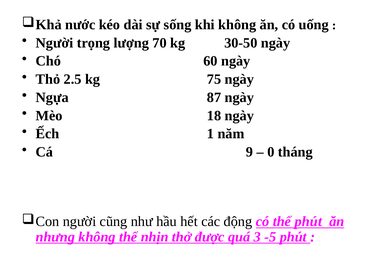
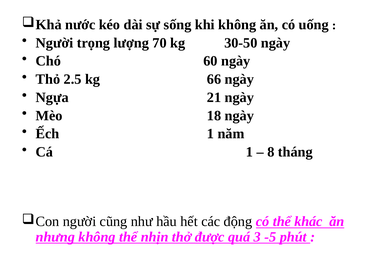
75: 75 -> 66
87: 87 -> 21
Cá 9: 9 -> 1
0: 0 -> 8
thể phút: phút -> khác
